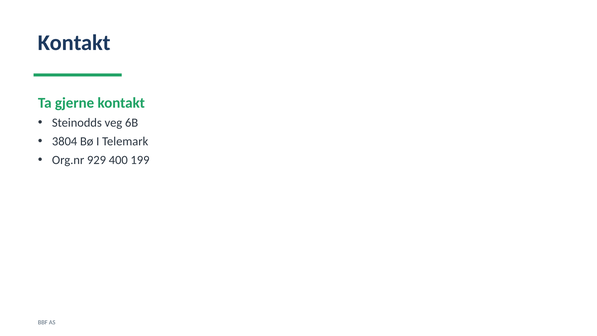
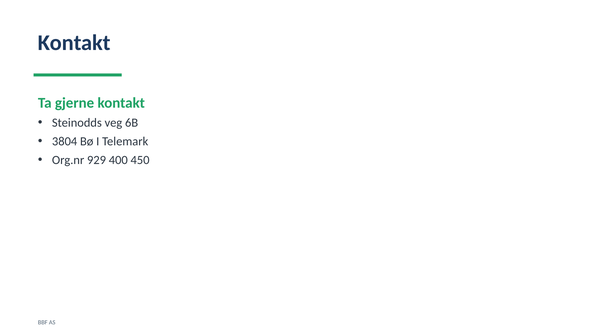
199: 199 -> 450
